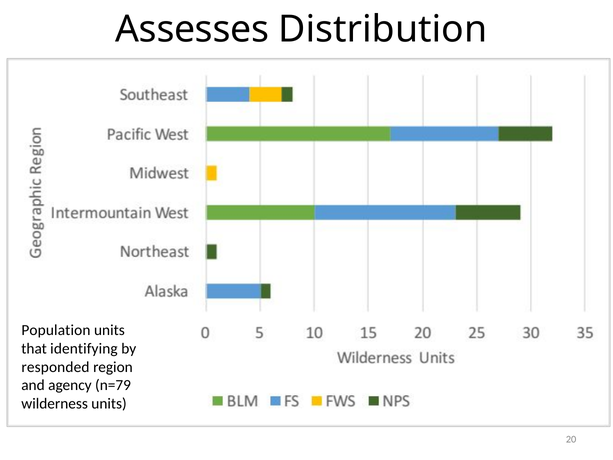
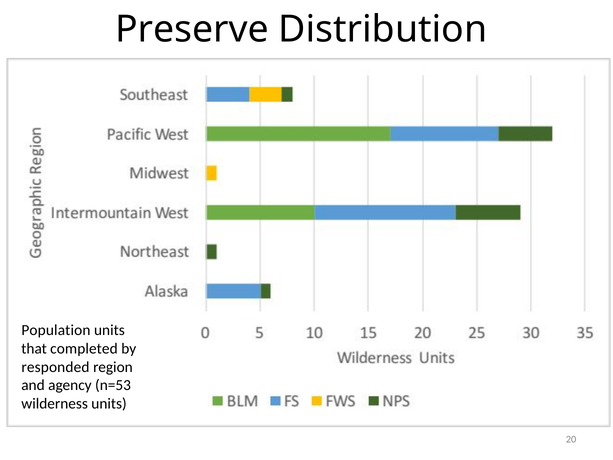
Assesses: Assesses -> Preserve
identifying: identifying -> completed
n=79: n=79 -> n=53
